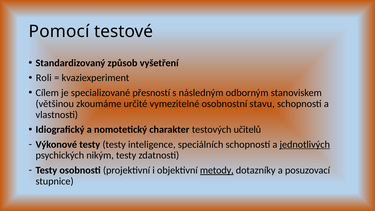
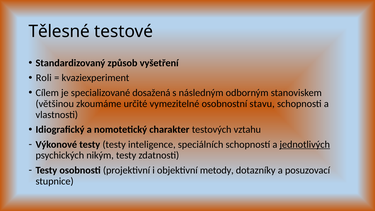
Pomocí: Pomocí -> Tělesné
přesností: přesností -> dosažená
učitelů: učitelů -> vztahu
metody underline: present -> none
